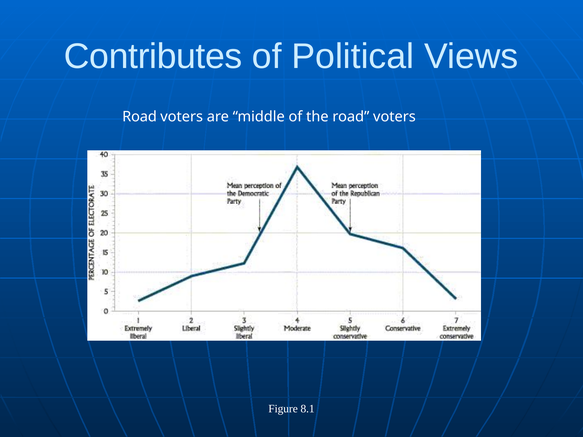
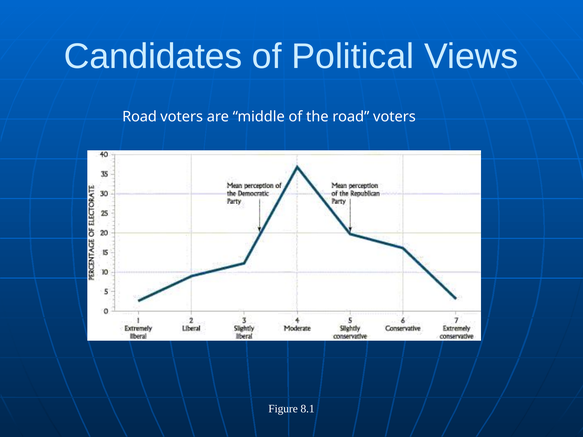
Contributes: Contributes -> Candidates
